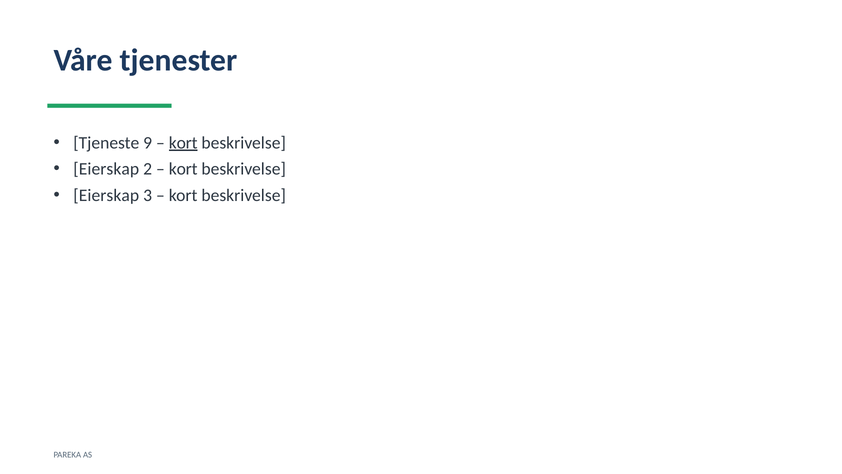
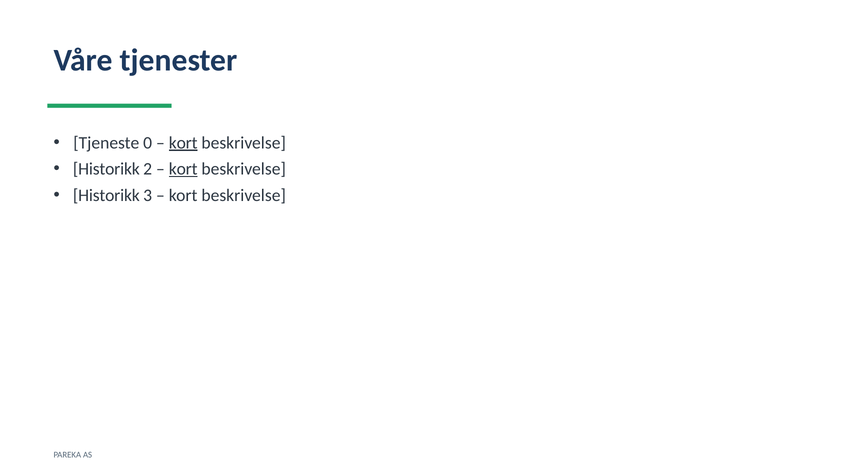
9: 9 -> 0
Eierskap at (106, 169): Eierskap -> Historikk
kort at (183, 169) underline: none -> present
Eierskap at (106, 195): Eierskap -> Historikk
